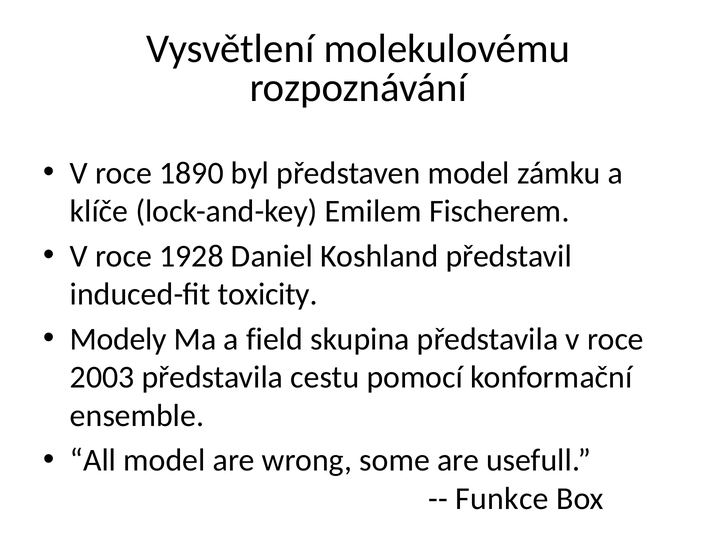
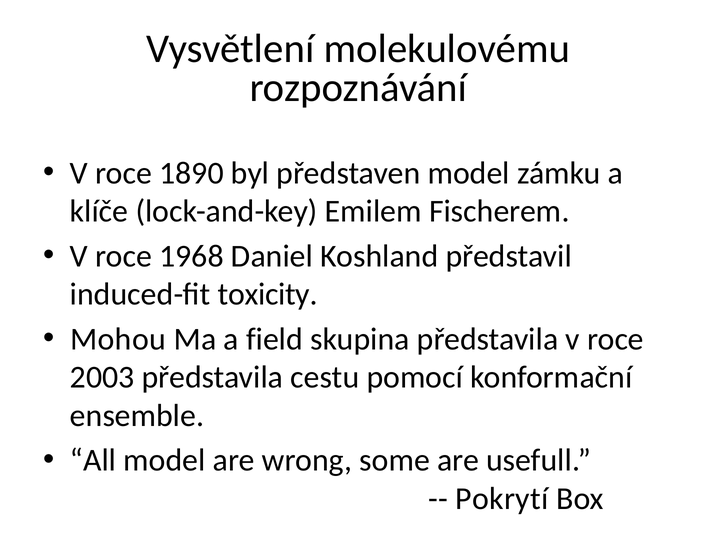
1928: 1928 -> 1968
Modely: Modely -> Mohou
Funkce: Funkce -> Pokrytí
